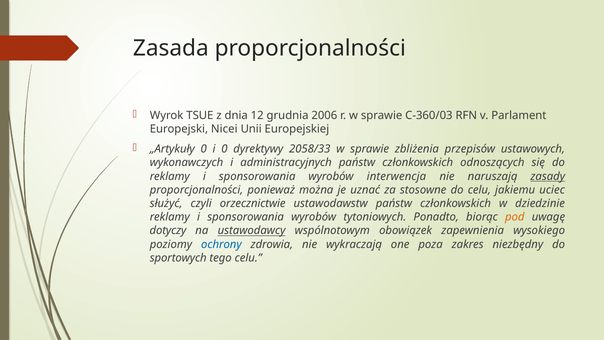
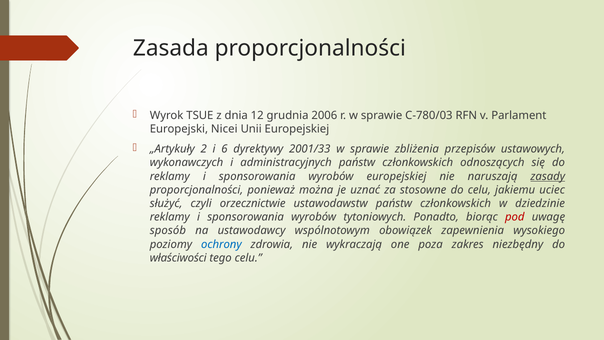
C-360/03: C-360/03 -> C-780/03
„Artykuły 0: 0 -> 2
i 0: 0 -> 6
2058/33: 2058/33 -> 2001/33
wyrobów interwencja: interwencja -> europejskiej
pod colour: orange -> red
dotyczy: dotyczy -> sposób
ustawodawcy underline: present -> none
sportowych: sportowych -> właściwości
